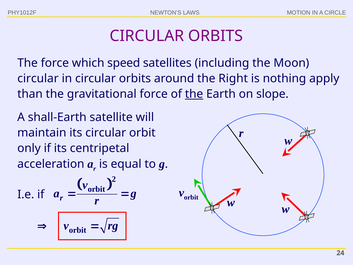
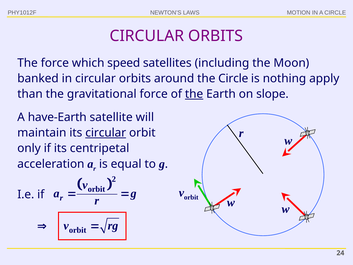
circular at (38, 78): circular -> banked
the Right: Right -> Circle
shall-Earth: shall-Earth -> have-Earth
circular at (106, 133) underline: none -> present
